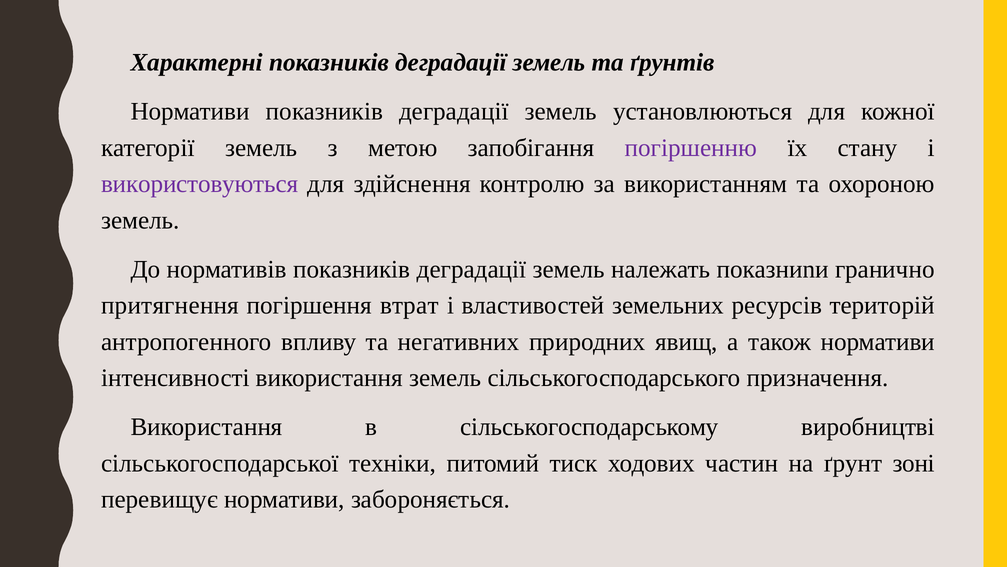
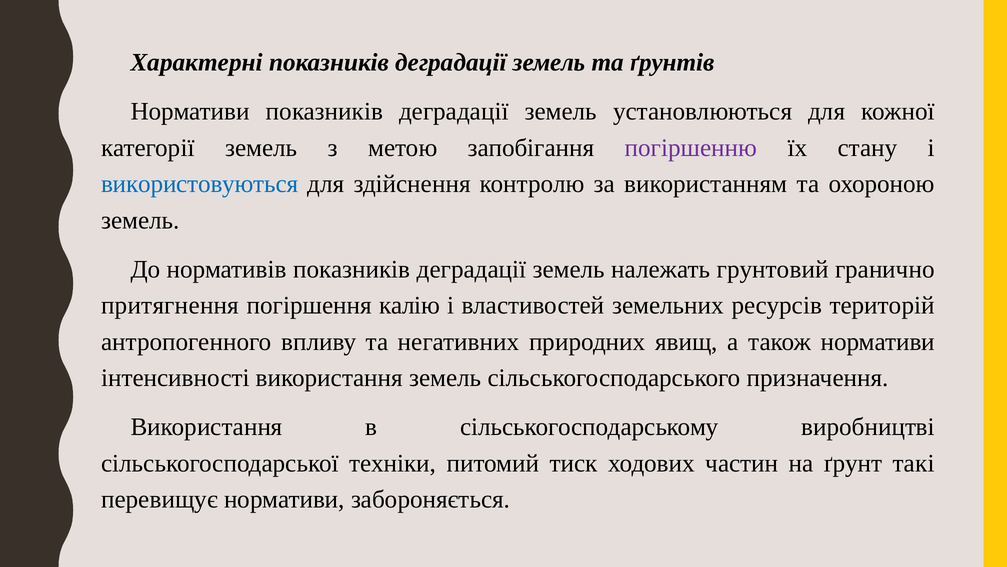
використовуються colour: purple -> blue
показниnи: показниnи -> гpунтовий
втрат: втрат -> калію
зоні: зоні -> тaкі
